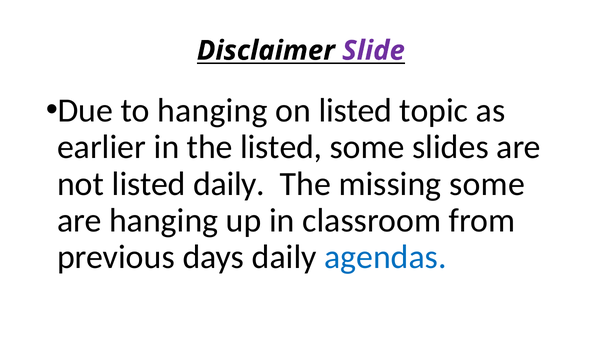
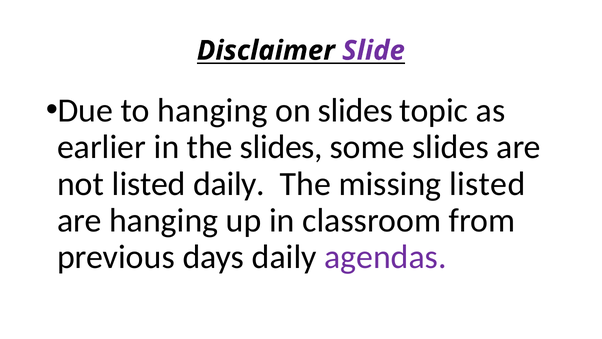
on listed: listed -> slides
the listed: listed -> slides
missing some: some -> listed
agendas colour: blue -> purple
